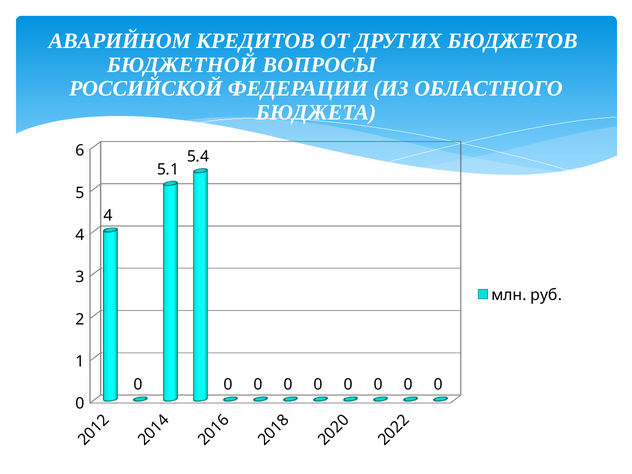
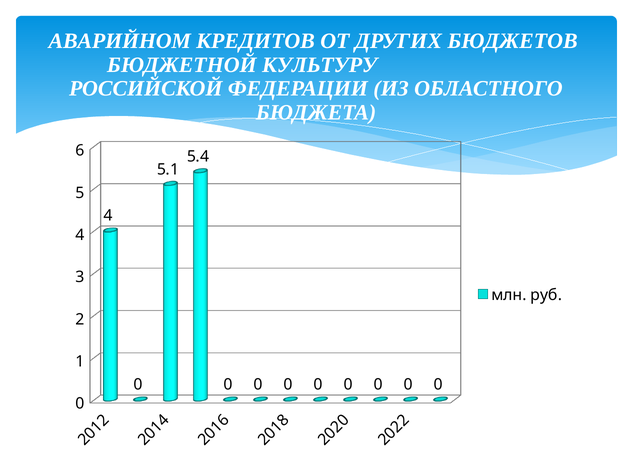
ВОПРОСЫ: ВОПРОСЫ -> КУЛЬТУРУ
